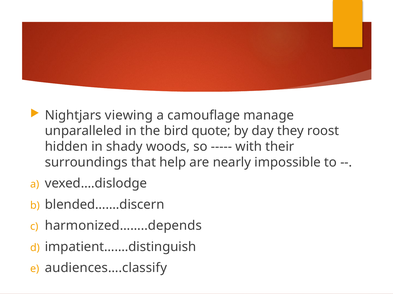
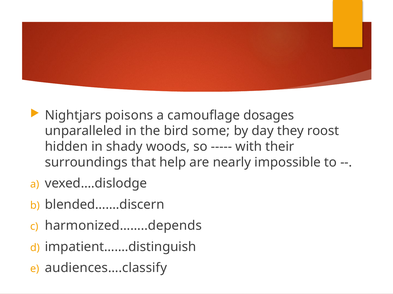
viewing: viewing -> poisons
manage: manage -> dosages
quote: quote -> some
